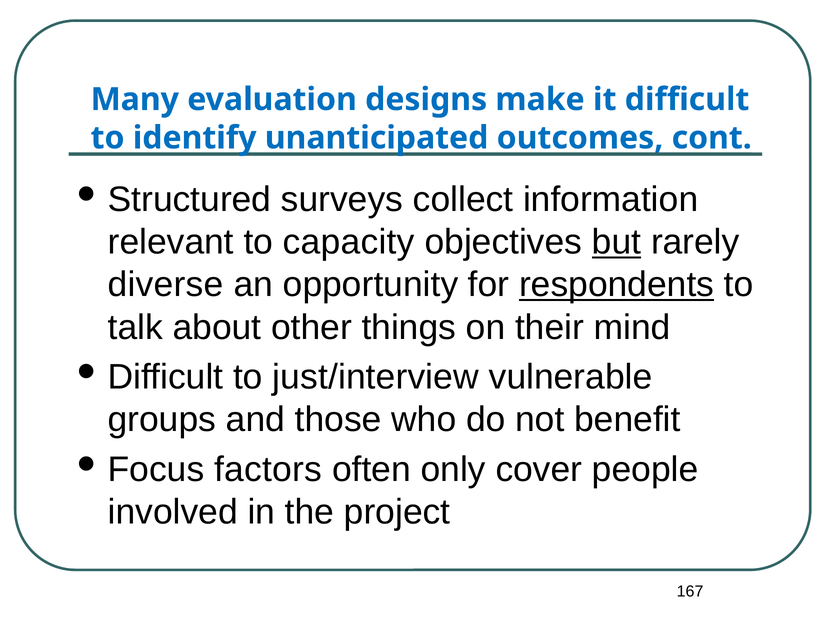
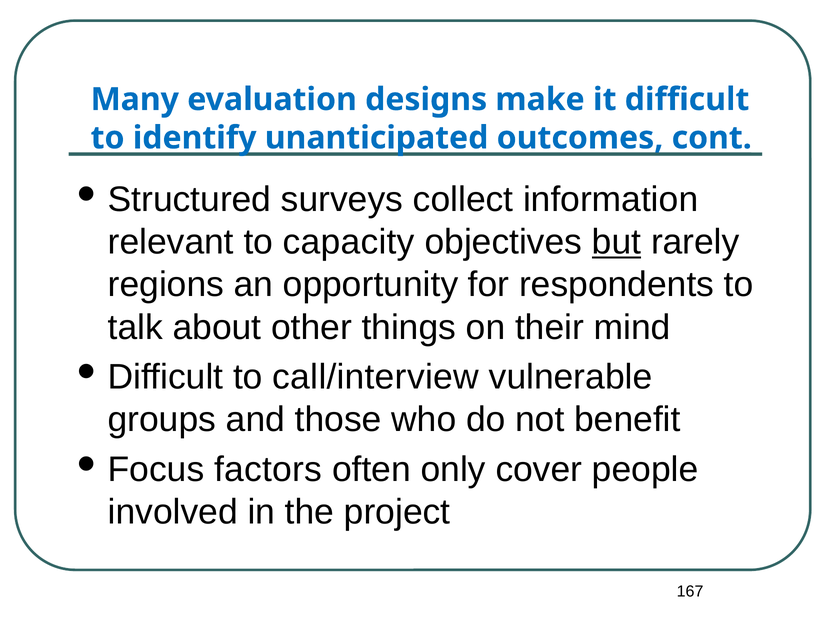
diverse: diverse -> regions
respondents underline: present -> none
just/interview: just/interview -> call/interview
